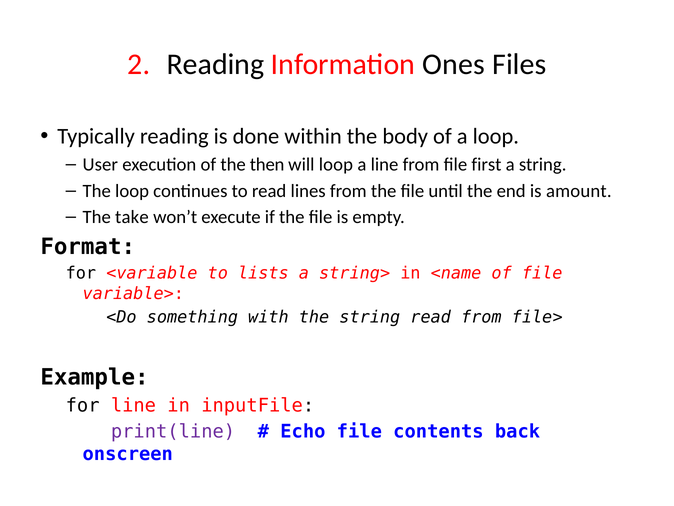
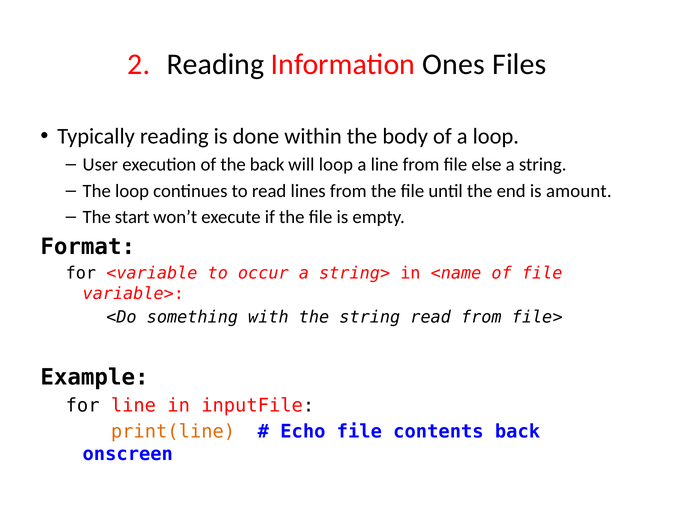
the then: then -> back
first: first -> else
take: take -> start
lists: lists -> occur
print(line colour: purple -> orange
